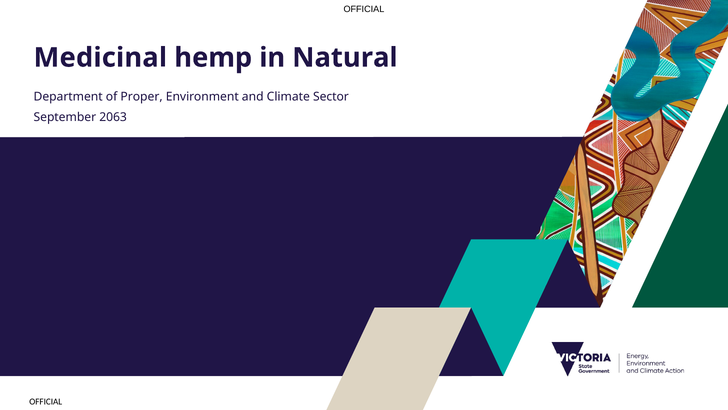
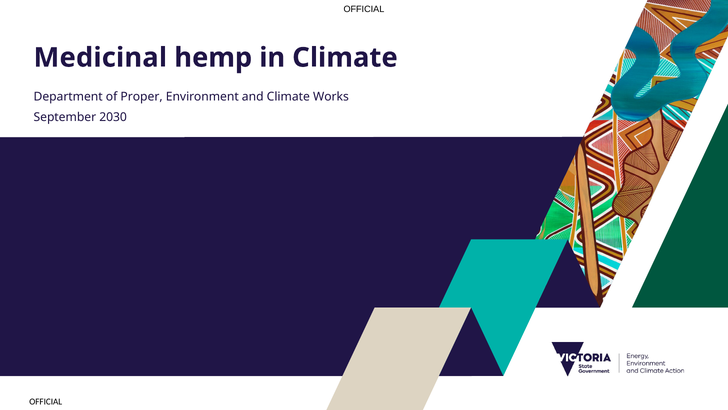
in Natural: Natural -> Climate
Sector: Sector -> Works
2063: 2063 -> 2030
